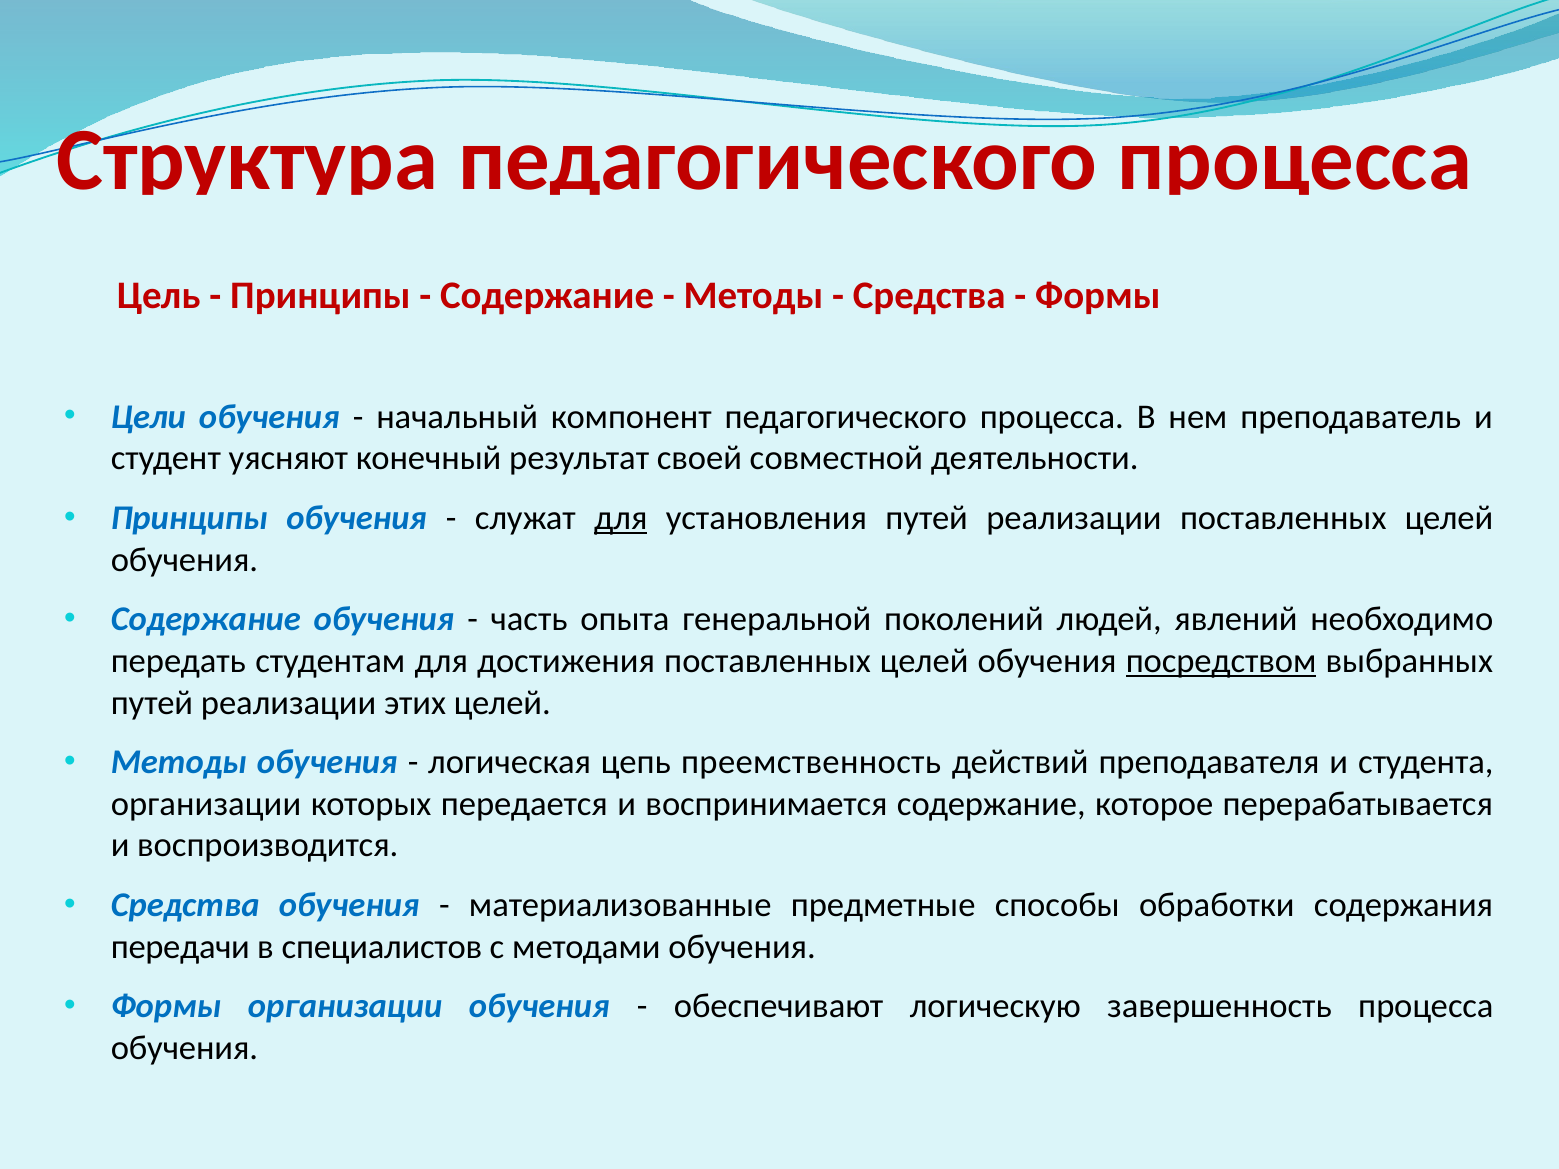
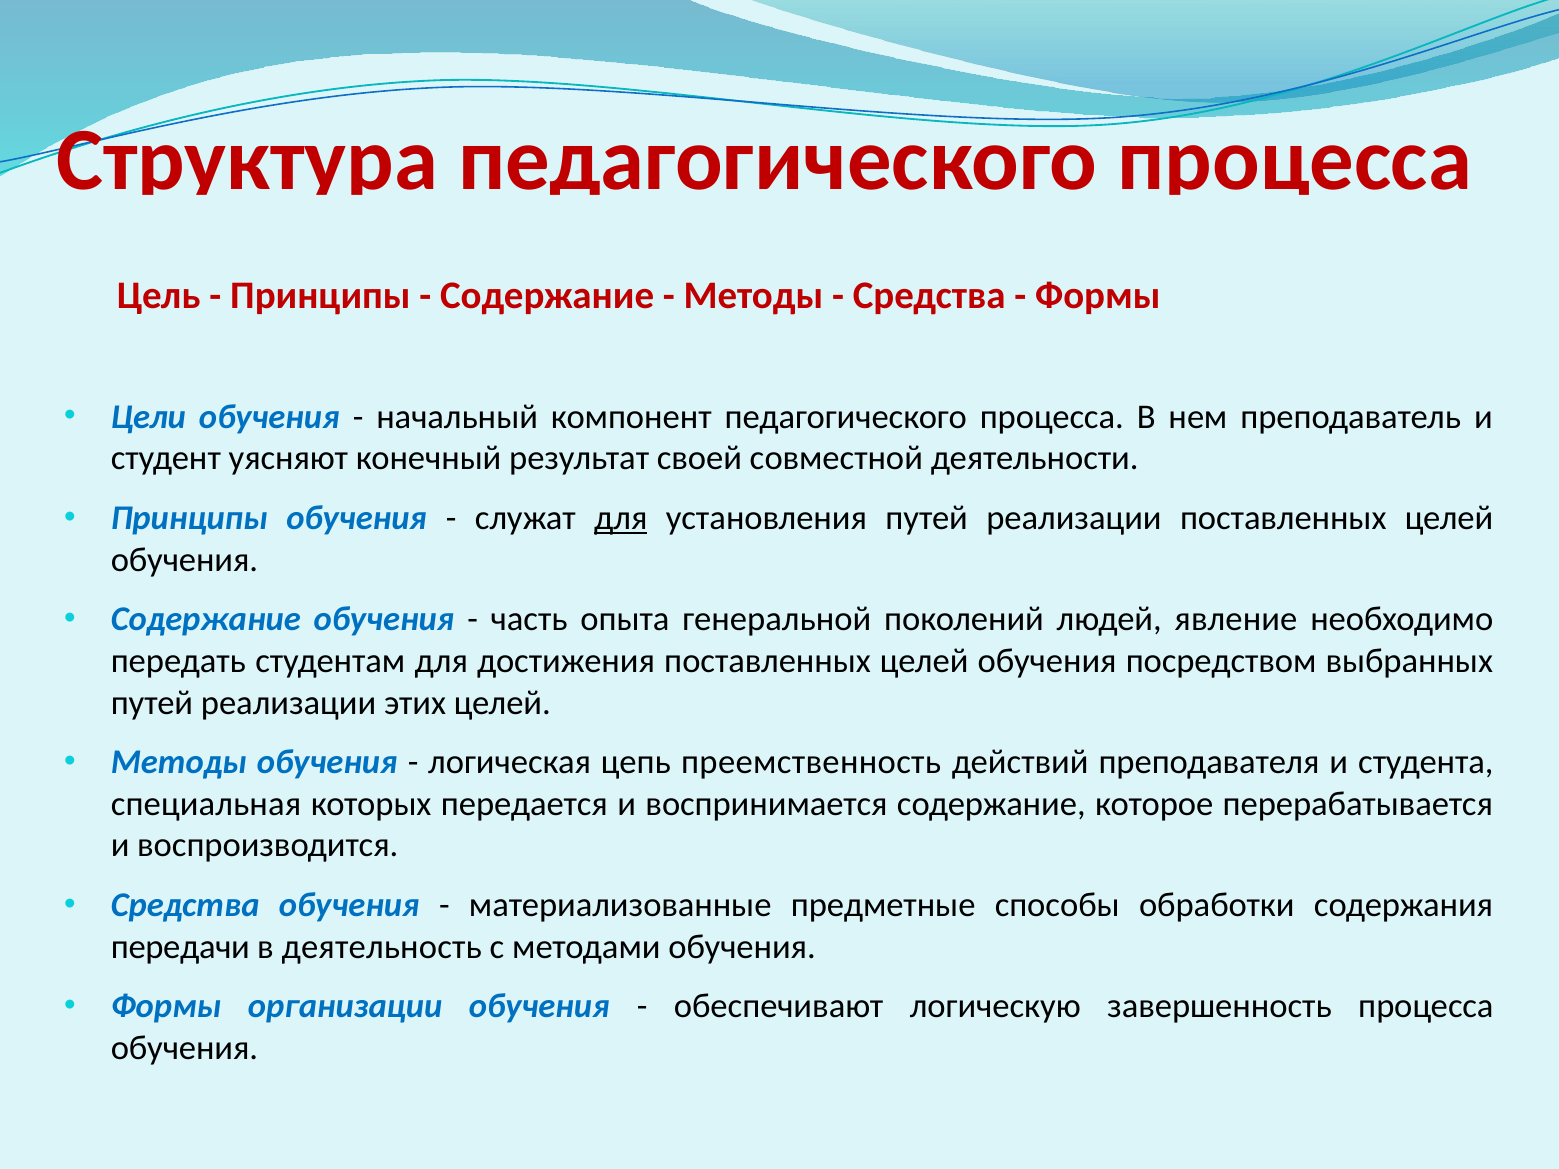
явлений: явлений -> явление
посредством underline: present -> none
организации at (206, 804): организации -> специальная
специалистов: специалистов -> деятельность
